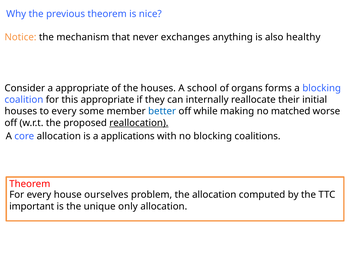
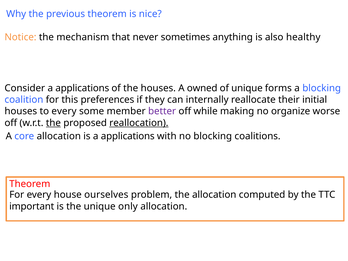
exchanges: exchanges -> sometimes
Consider a appropriate: appropriate -> applications
school: school -> owned
of organs: organs -> unique
this appropriate: appropriate -> preferences
better colour: blue -> purple
matched: matched -> organize
the at (53, 123) underline: none -> present
